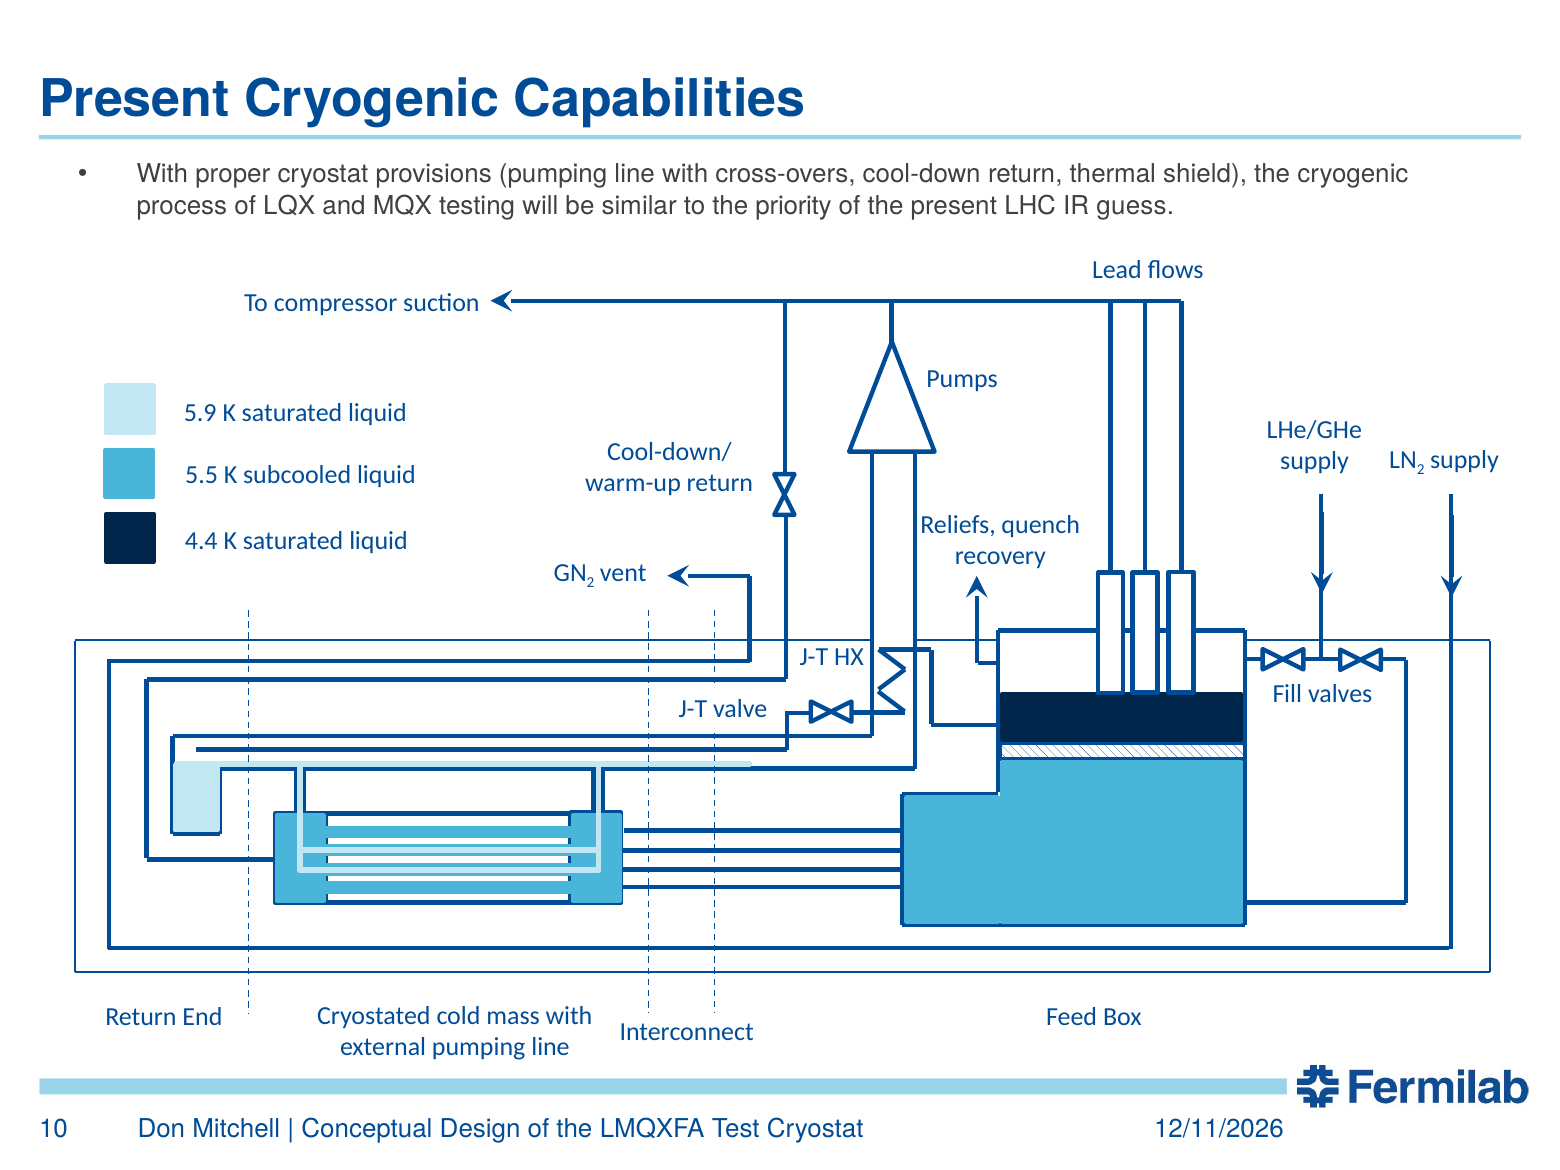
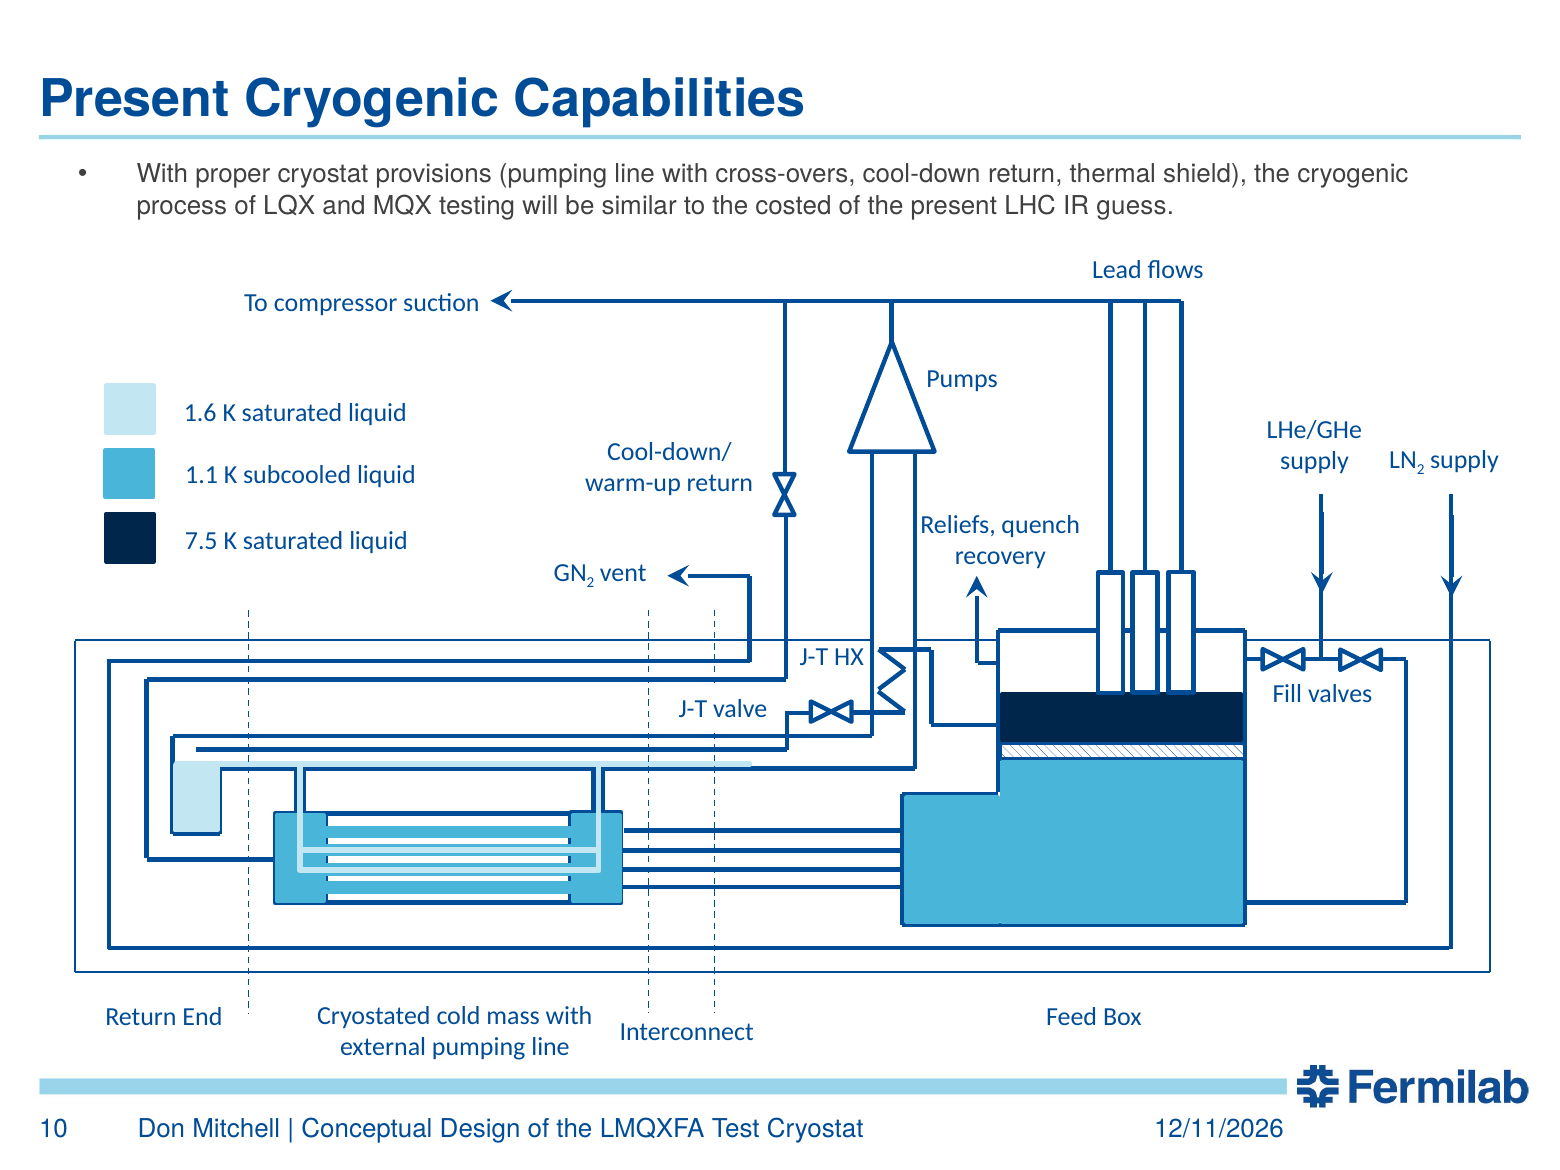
priority: priority -> costed
5.9: 5.9 -> 1.6
5.5: 5.5 -> 1.1
4.4: 4.4 -> 7.5
